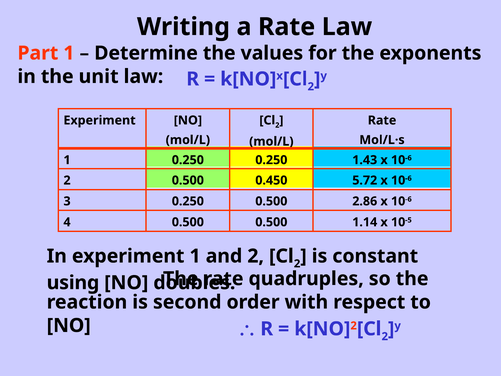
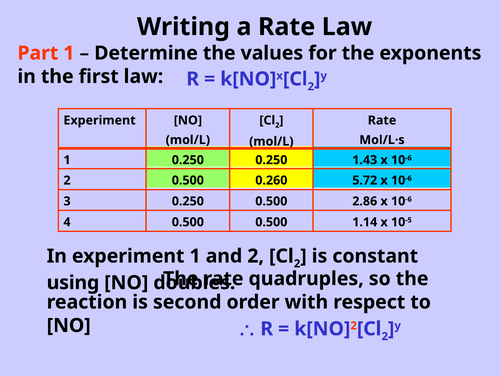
unit: unit -> first
0.450: 0.450 -> 0.260
